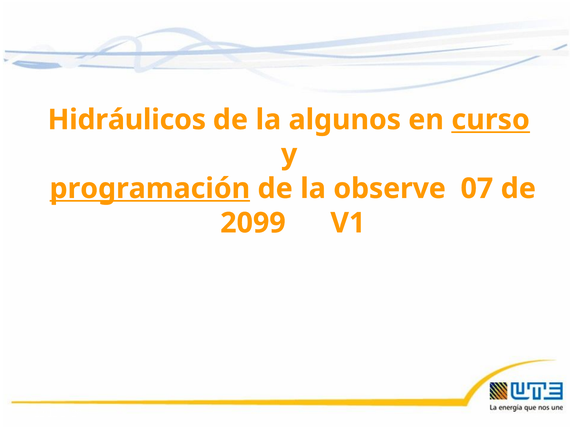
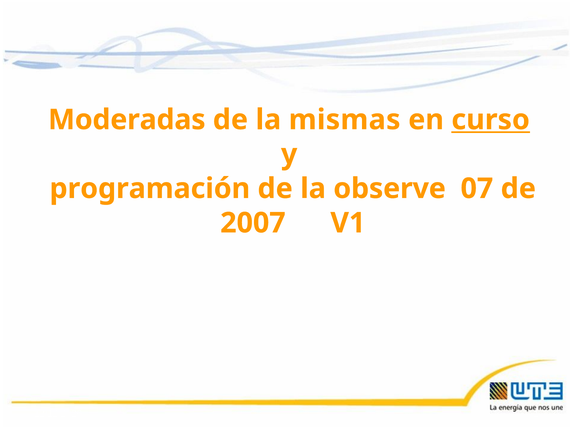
Hidráulicos: Hidráulicos -> Moderadas
algunos: algunos -> mismas
programación underline: present -> none
2099: 2099 -> 2007
